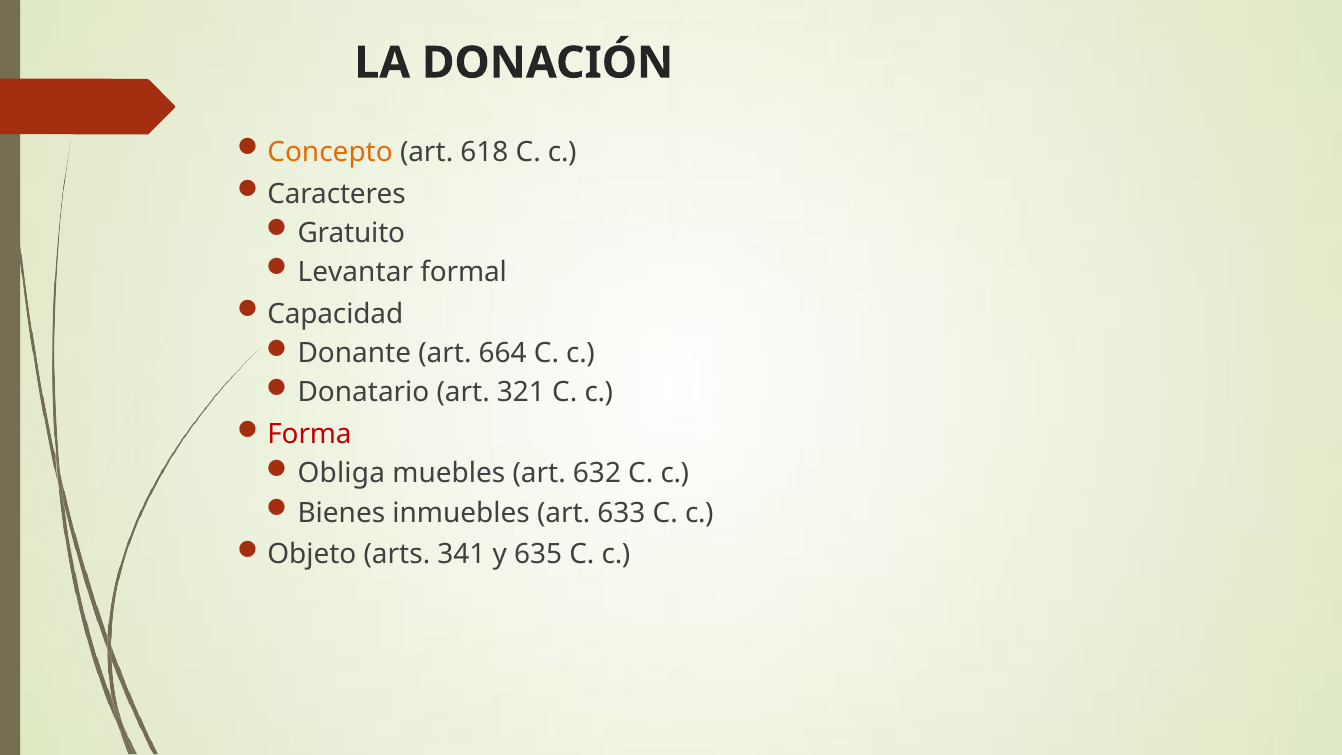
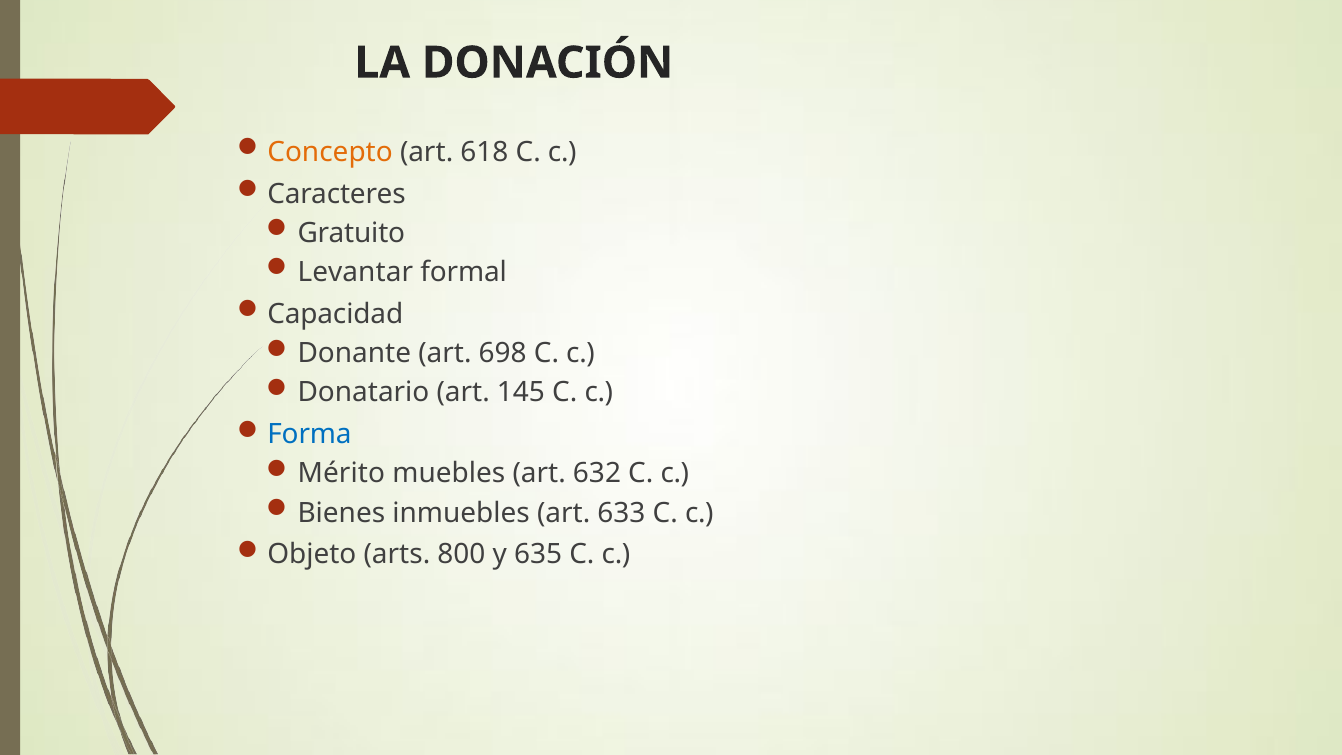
664: 664 -> 698
321: 321 -> 145
Forma colour: red -> blue
Obliga: Obliga -> Mérito
341: 341 -> 800
